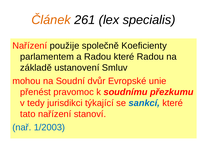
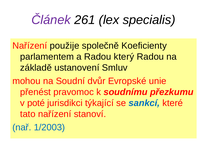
Článek colour: orange -> purple
Radou které: které -> který
tedy: tedy -> poté
